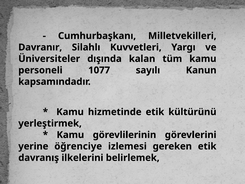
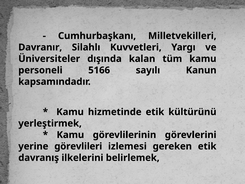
1077: 1077 -> 5166
öğrenciye: öğrenciye -> görevlileri
